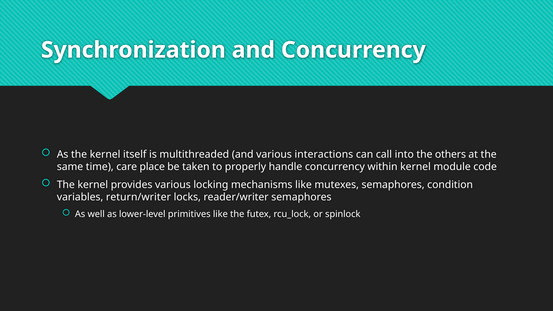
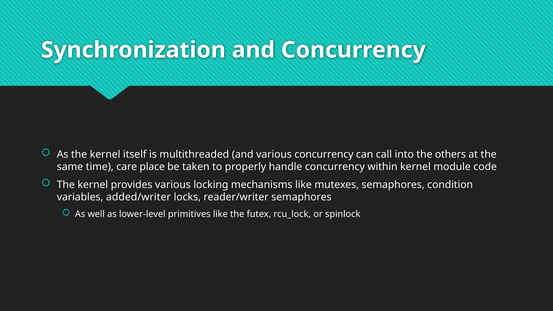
various interactions: interactions -> concurrency
return/writer: return/writer -> added/writer
